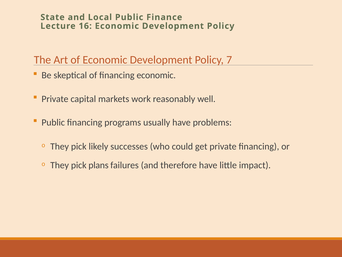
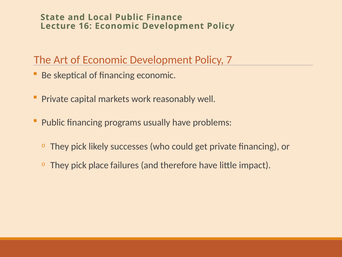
plans: plans -> place
